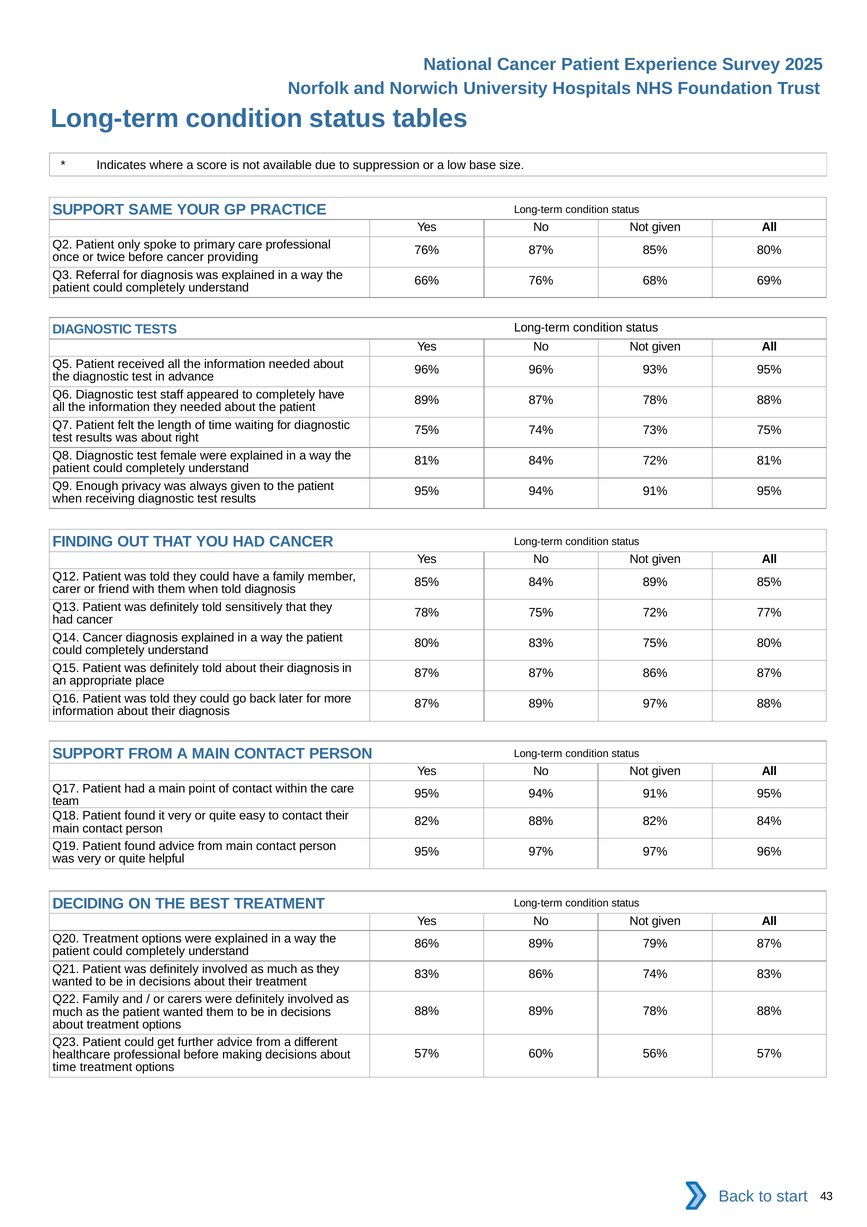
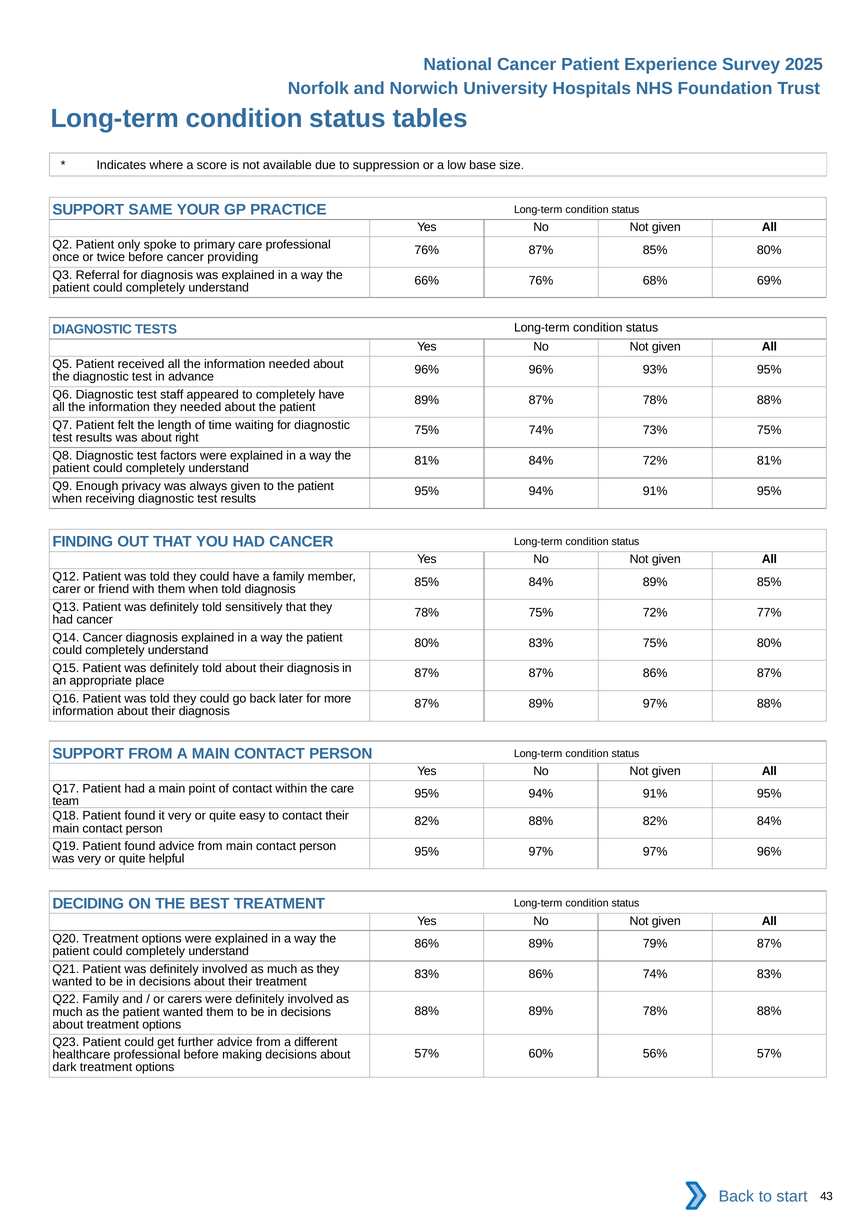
female: female -> factors
time at (64, 1067): time -> dark
